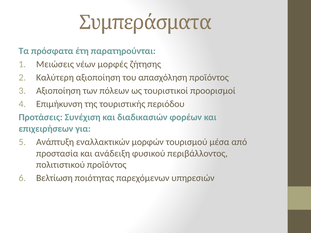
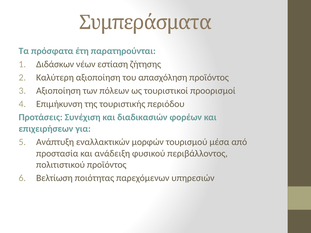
Μειώσεις: Μειώσεις -> Διδάσκων
μορφές: μορφές -> εστίαση
